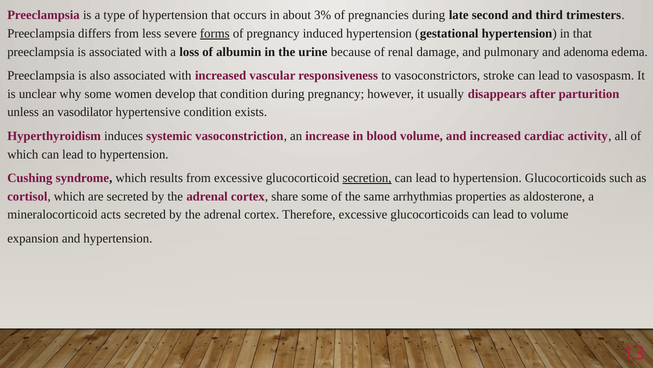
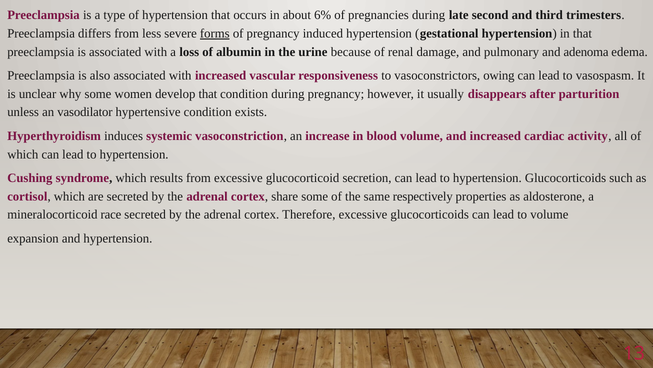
3%: 3% -> 6%
stroke: stroke -> owing
secretion underline: present -> none
arrhythmias: arrhythmias -> respectively
acts: acts -> race
